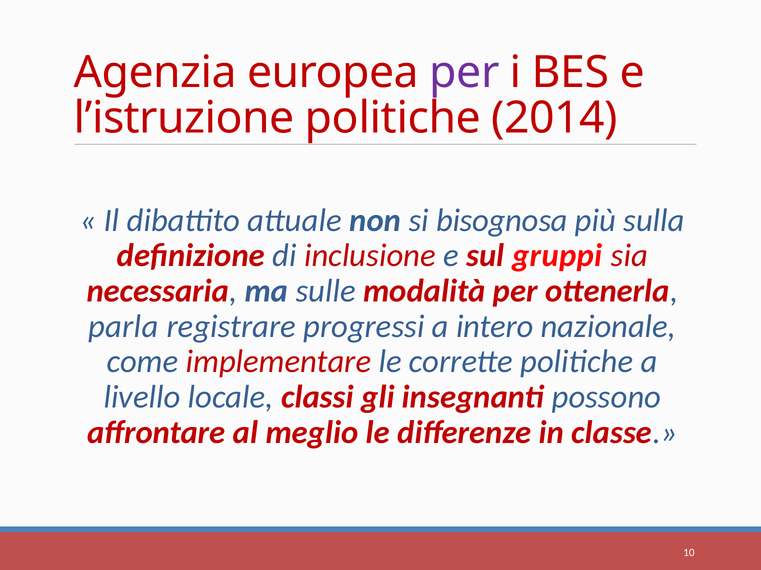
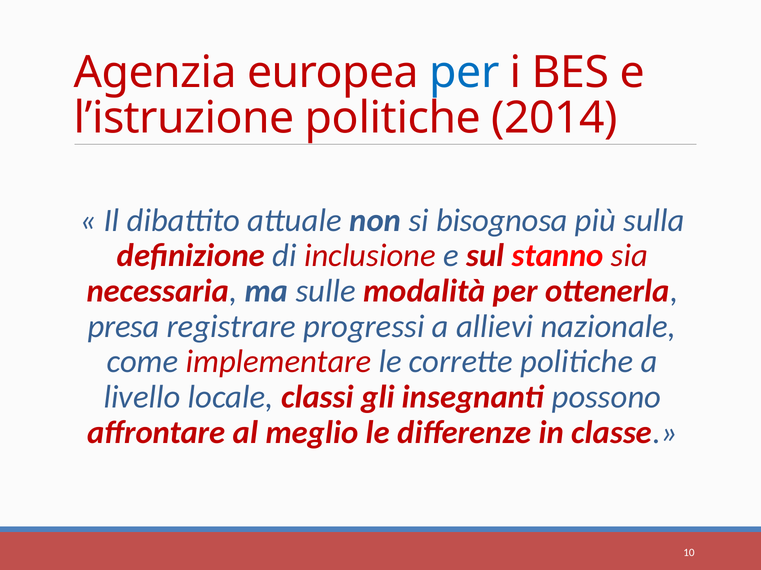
per at (465, 73) colour: purple -> blue
gruppi: gruppi -> stanno
parla: parla -> presa
intero: intero -> allievi
